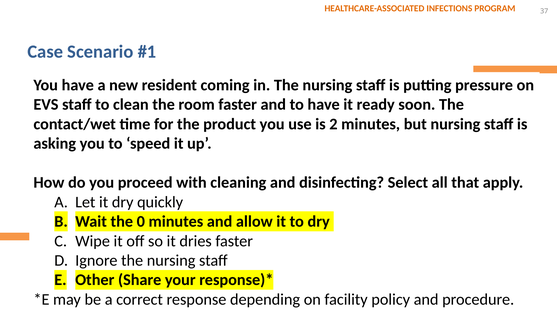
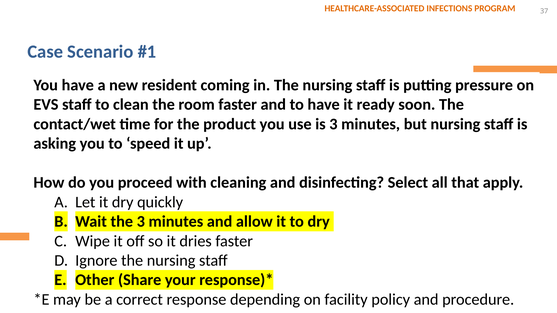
is 2: 2 -> 3
the 0: 0 -> 3
